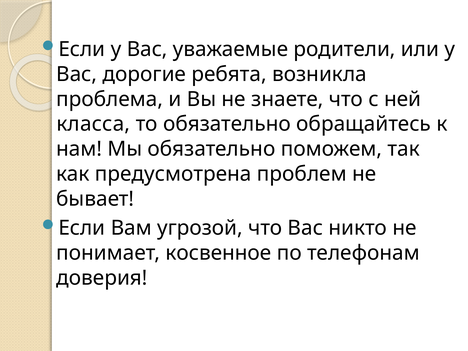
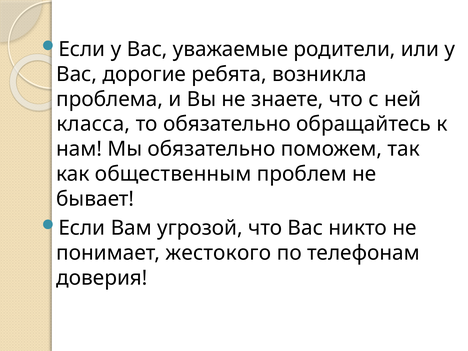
предусмотрена: предусмотрена -> общественным
косвенное: косвенное -> жестокого
